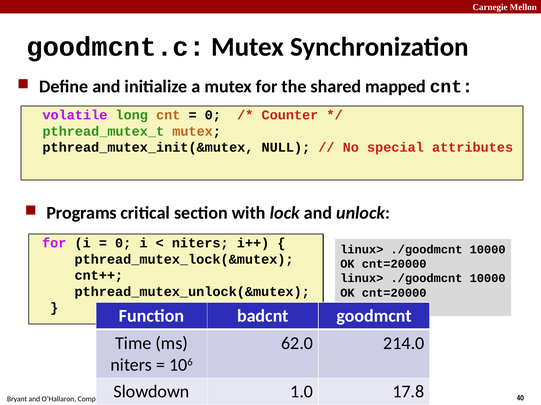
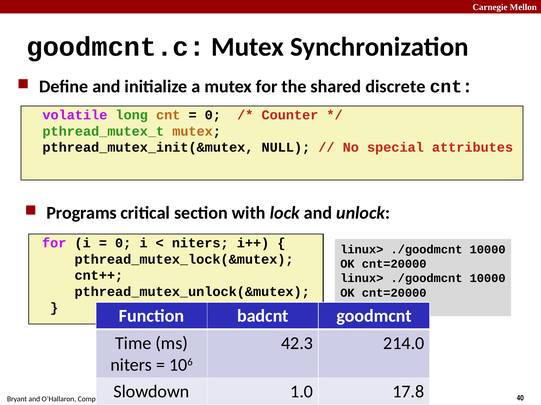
mapped: mapped -> discrete
62.0: 62.0 -> 42.3
